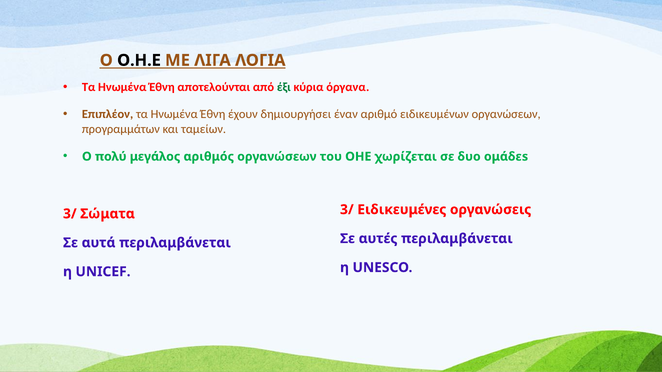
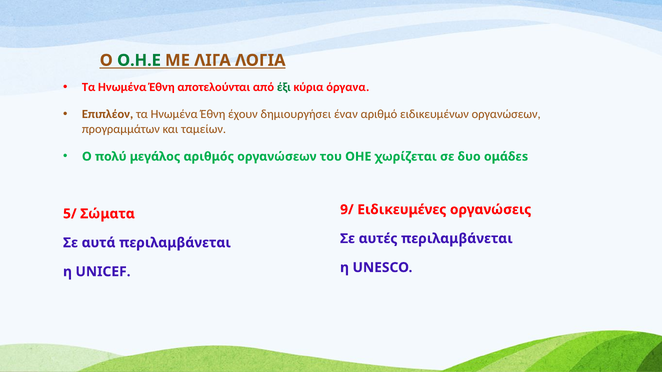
Ο.Η.Ε colour: black -> green
3/ at (347, 210): 3/ -> 9/
3/ at (70, 214): 3/ -> 5/
